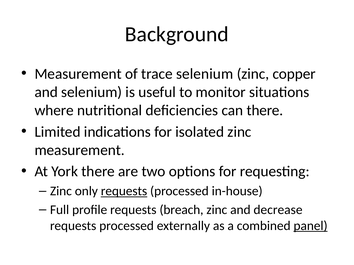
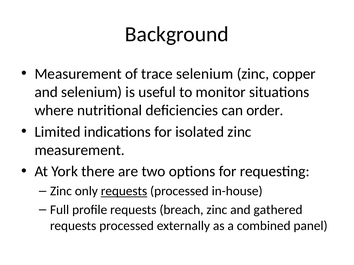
can there: there -> order
decrease: decrease -> gathered
panel underline: present -> none
